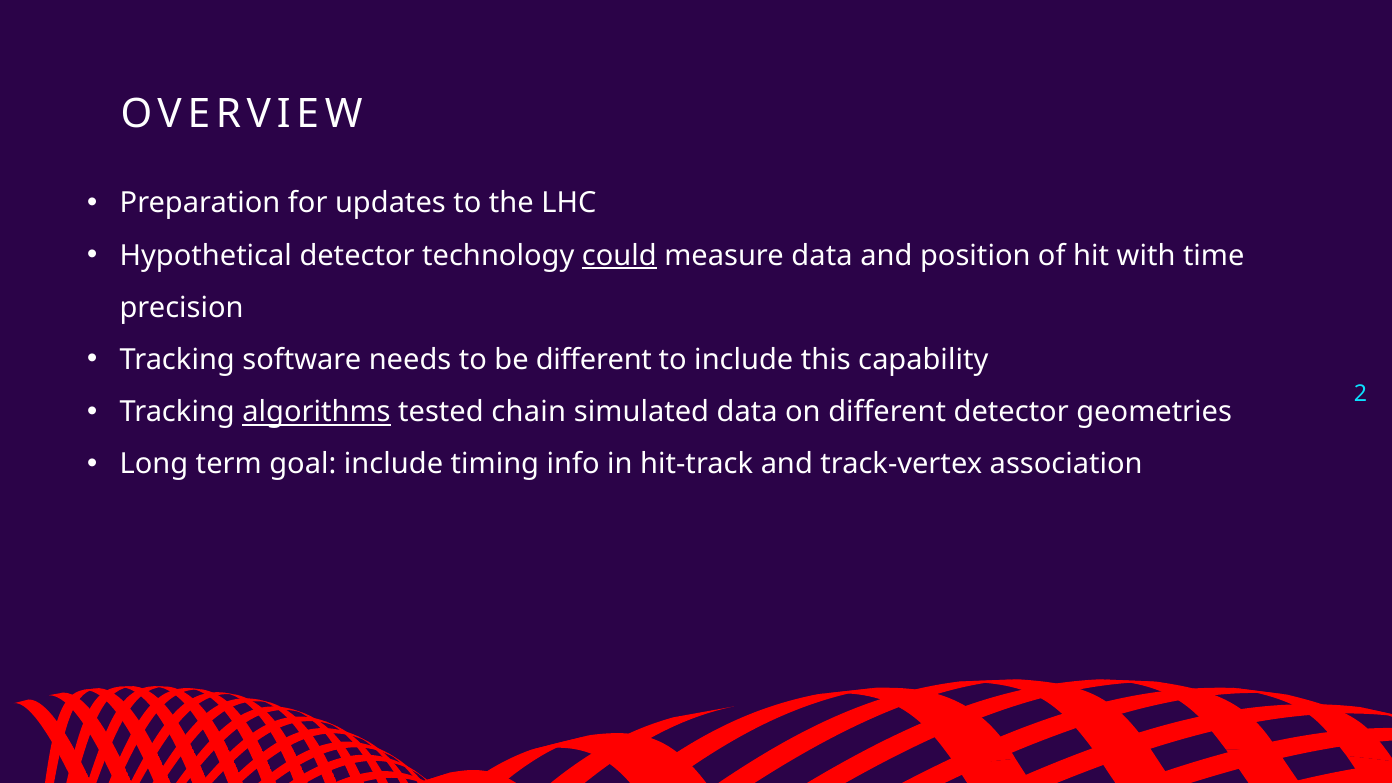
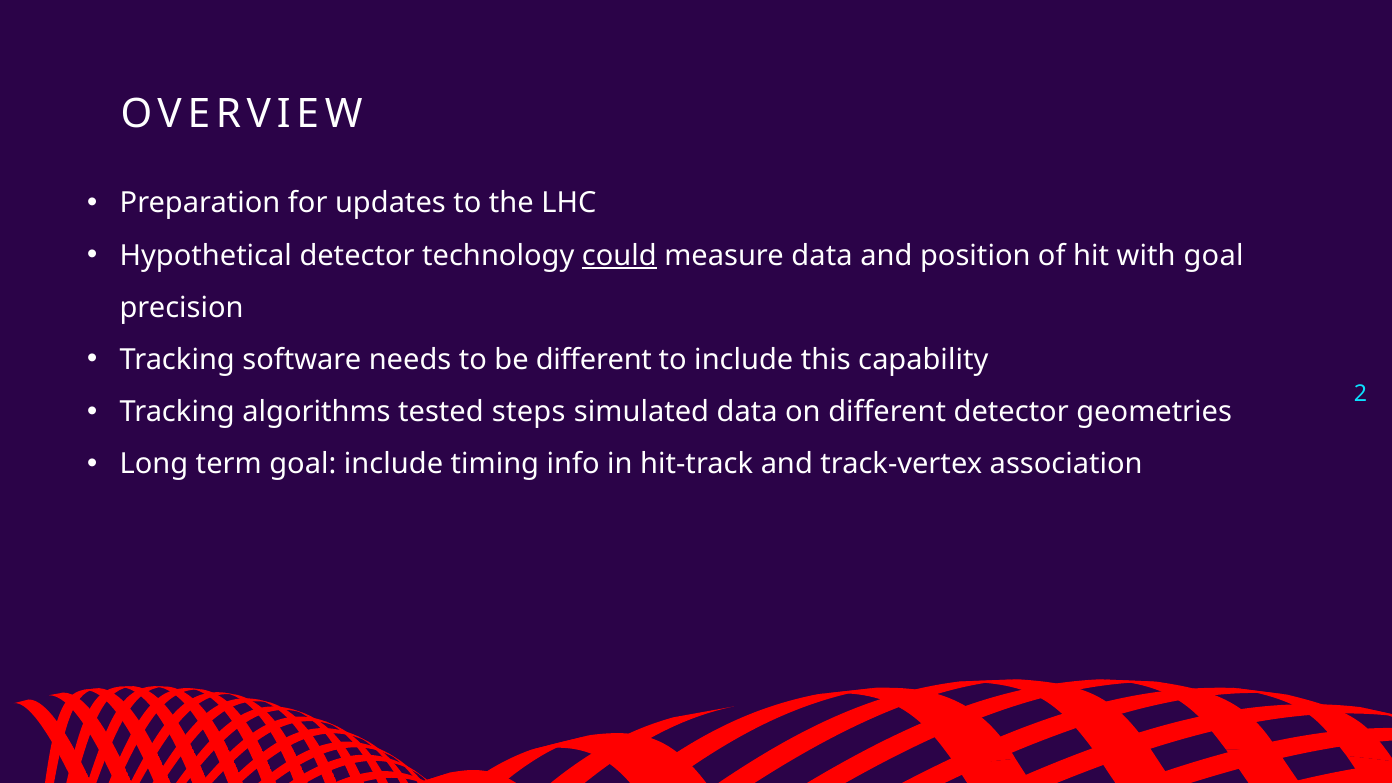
with time: time -> goal
algorithms underline: present -> none
chain: chain -> steps
